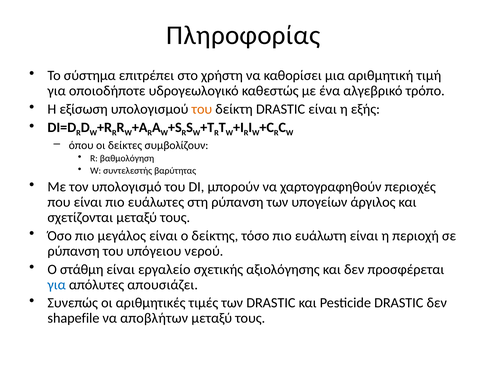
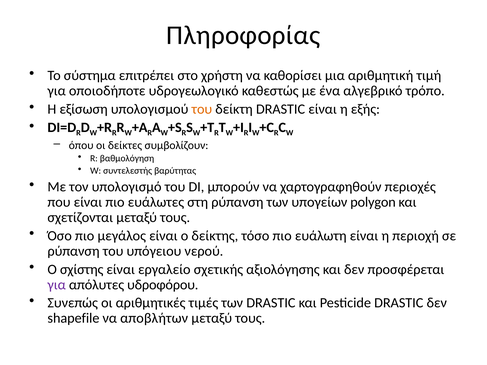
άργιλος: άργιλος -> polygon
στάθμη: στάθμη -> σχίστης
για at (57, 285) colour: blue -> purple
απουσιάζει: απουσιάζει -> υδροφόρου
